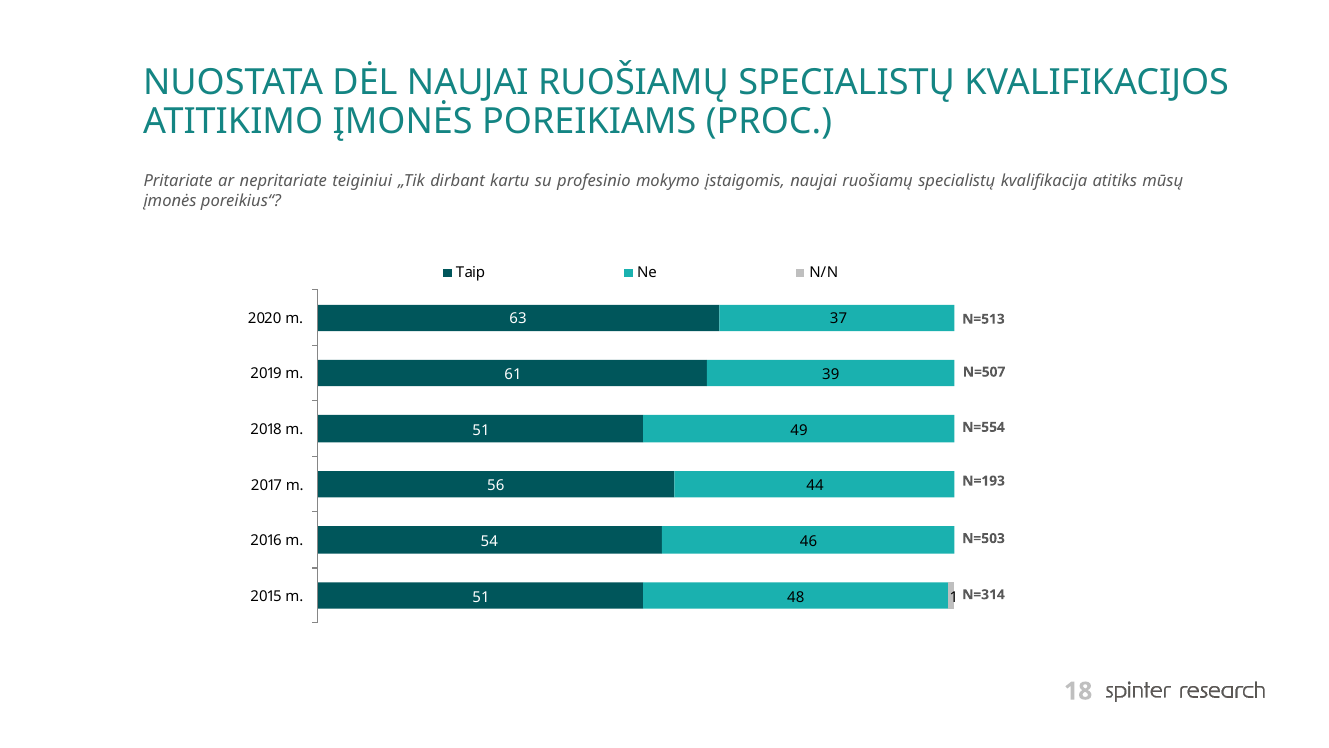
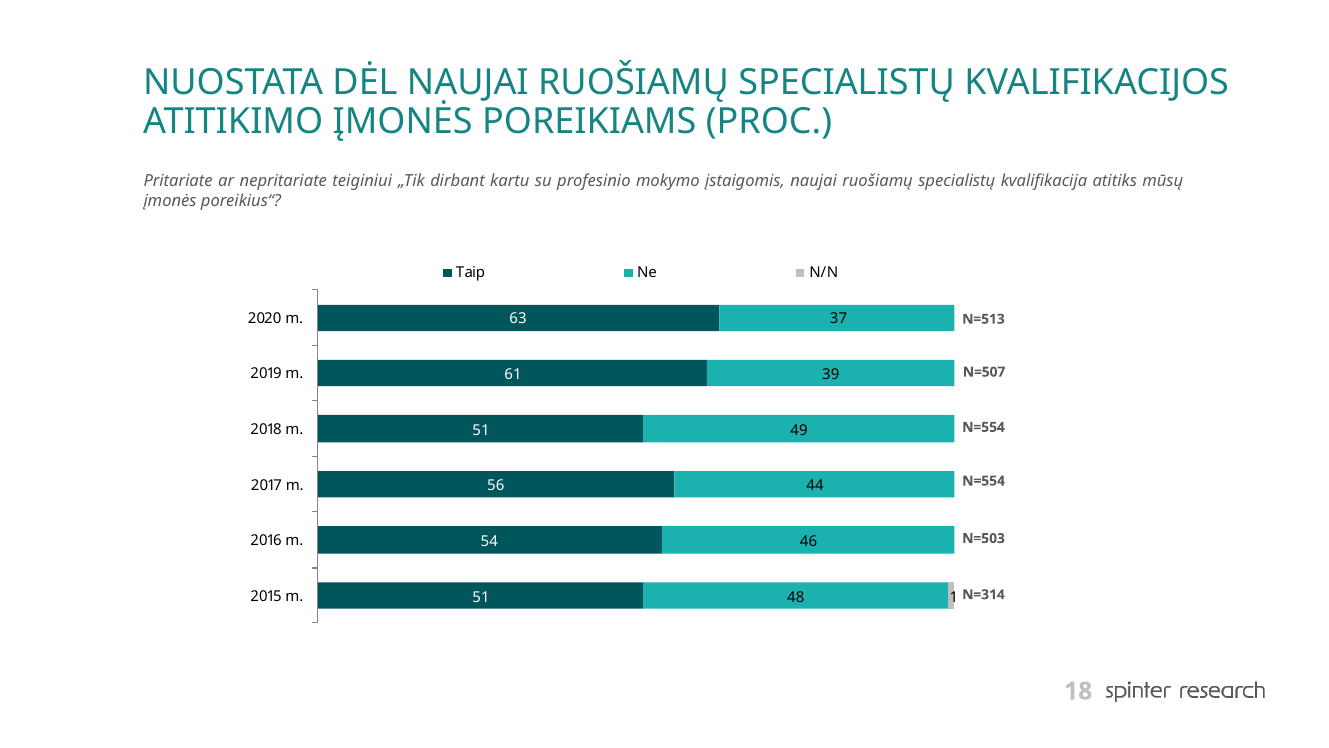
N=193 at (984, 481): N=193 -> N=554
